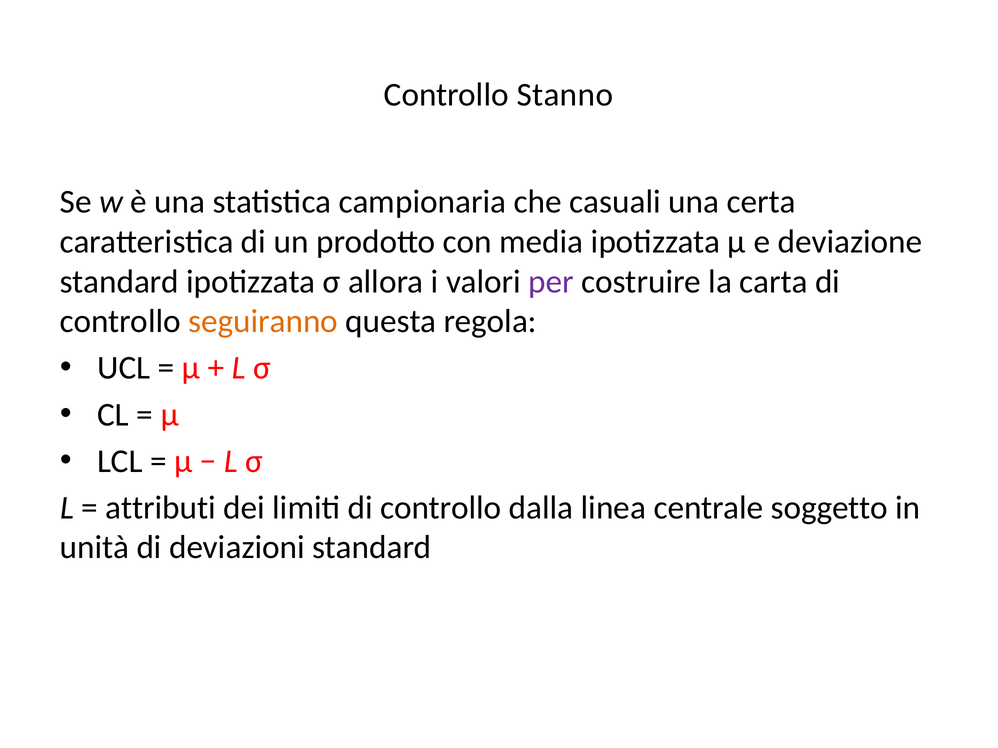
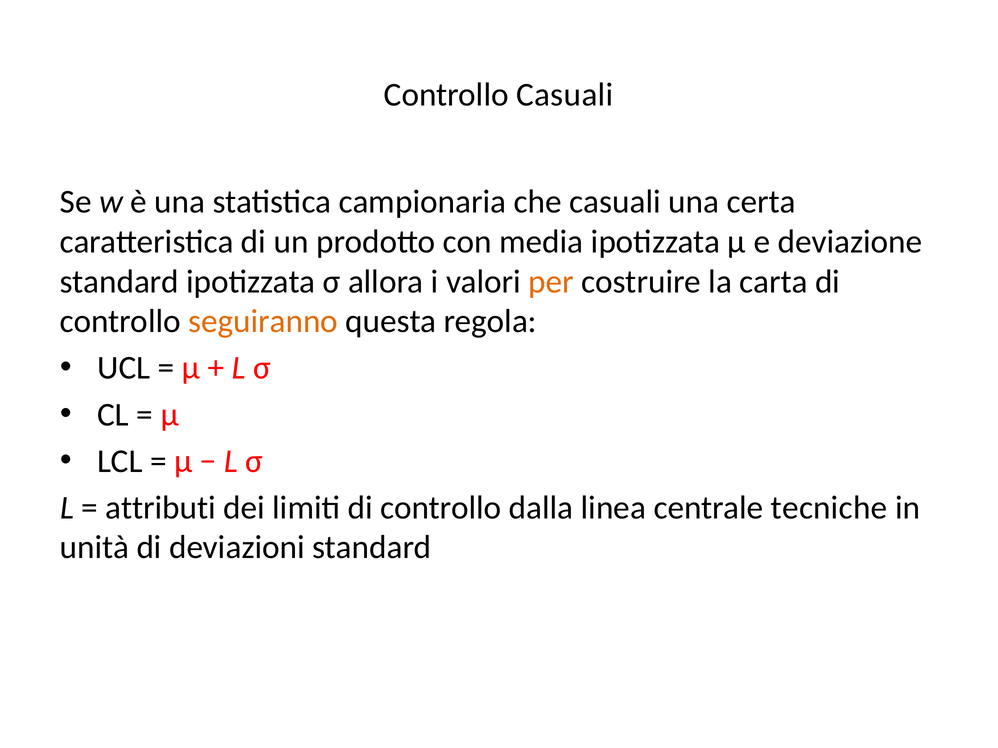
Controllo Stanno: Stanno -> Casuali
per colour: purple -> orange
soggetto: soggetto -> tecniche
